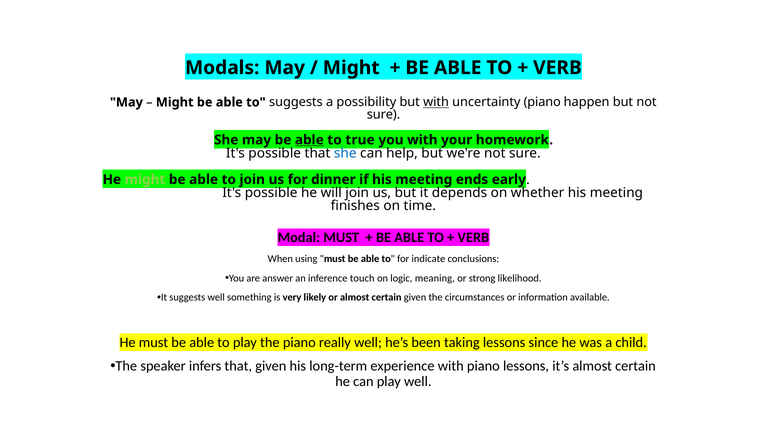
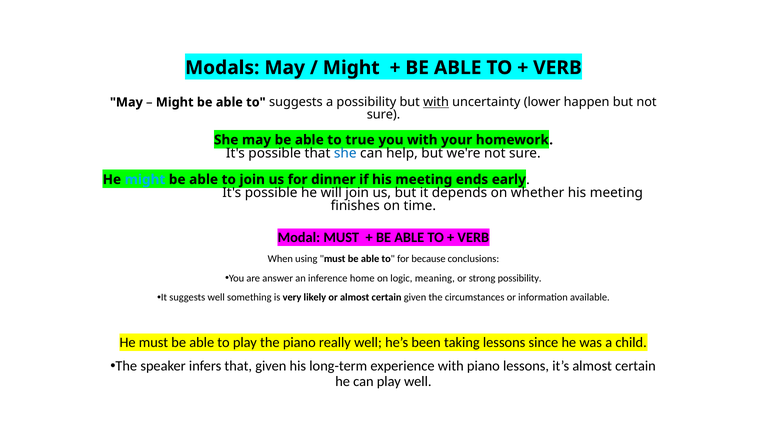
uncertainty piano: piano -> lower
able at (309, 140) underline: present -> none
might at (145, 179) colour: light green -> light blue
indicate: indicate -> because
touch: touch -> home
strong likelihood: likelihood -> possibility
